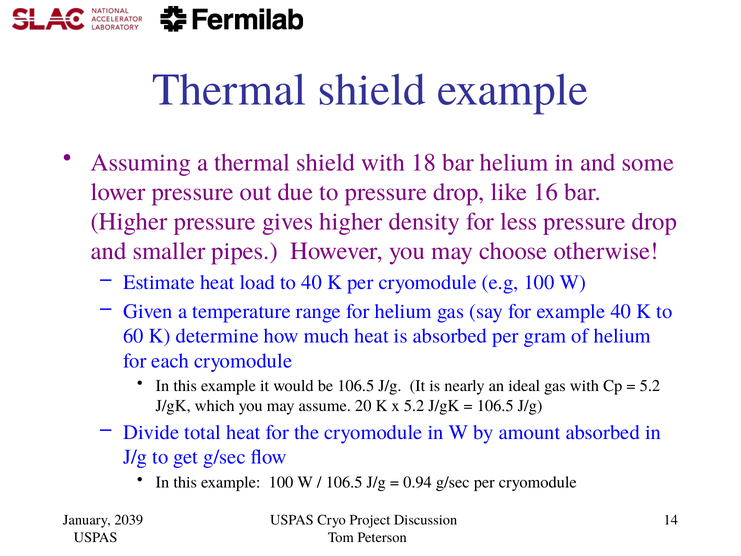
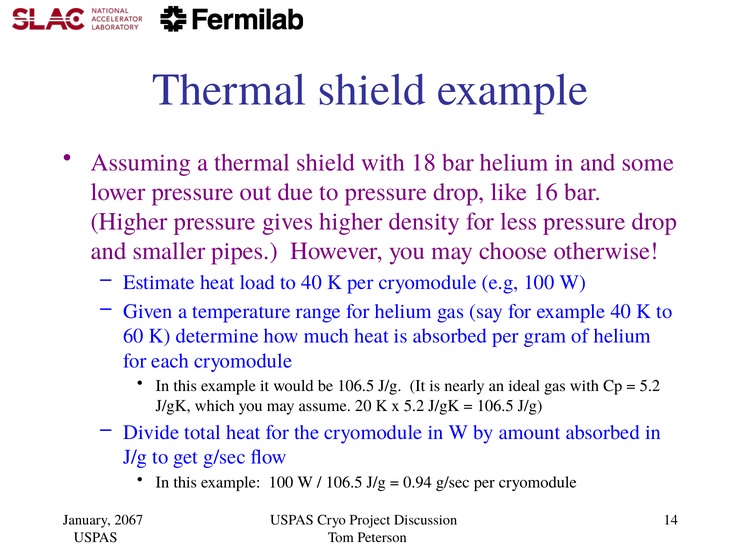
2039: 2039 -> 2067
